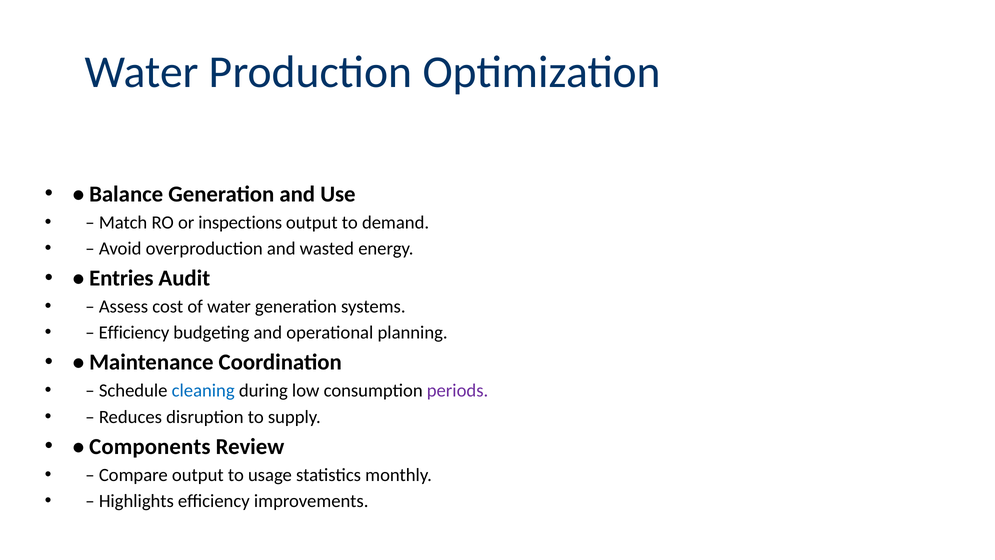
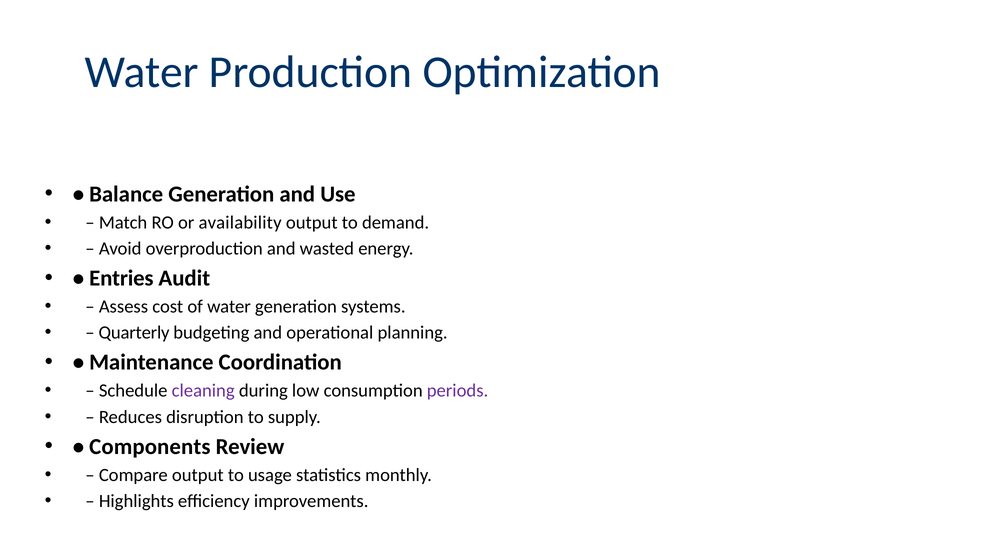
inspections: inspections -> availability
Efficiency at (134, 333): Efficiency -> Quarterly
cleaning colour: blue -> purple
